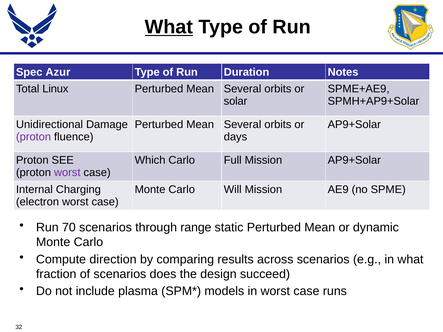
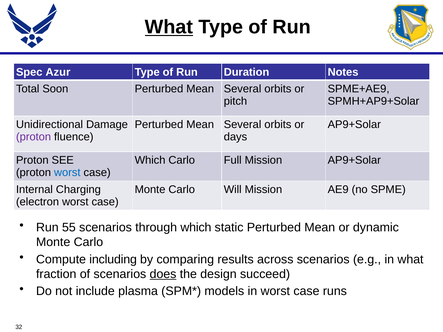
Linux: Linux -> Soon
solar: solar -> pitch
worst at (67, 173) colour: purple -> blue
70: 70 -> 55
through range: range -> which
direction: direction -> including
does underline: none -> present
